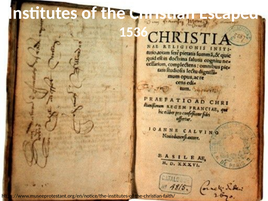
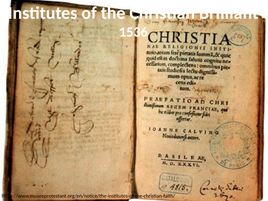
Escaped: Escaped -> Brilliant
